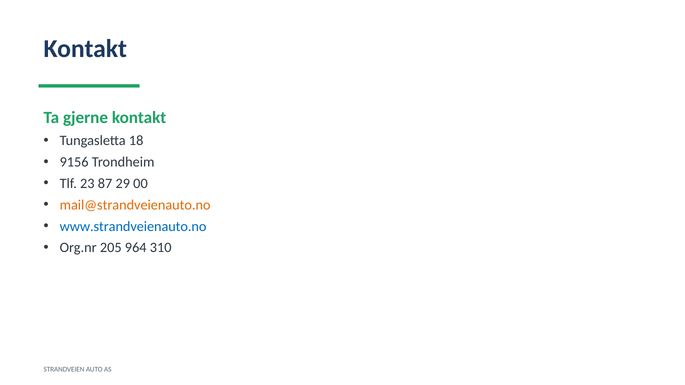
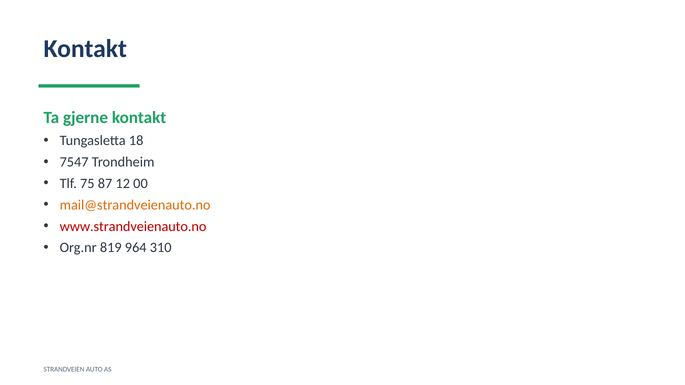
9156: 9156 -> 7547
23: 23 -> 75
29: 29 -> 12
www.strandveienauto.no colour: blue -> red
205: 205 -> 819
